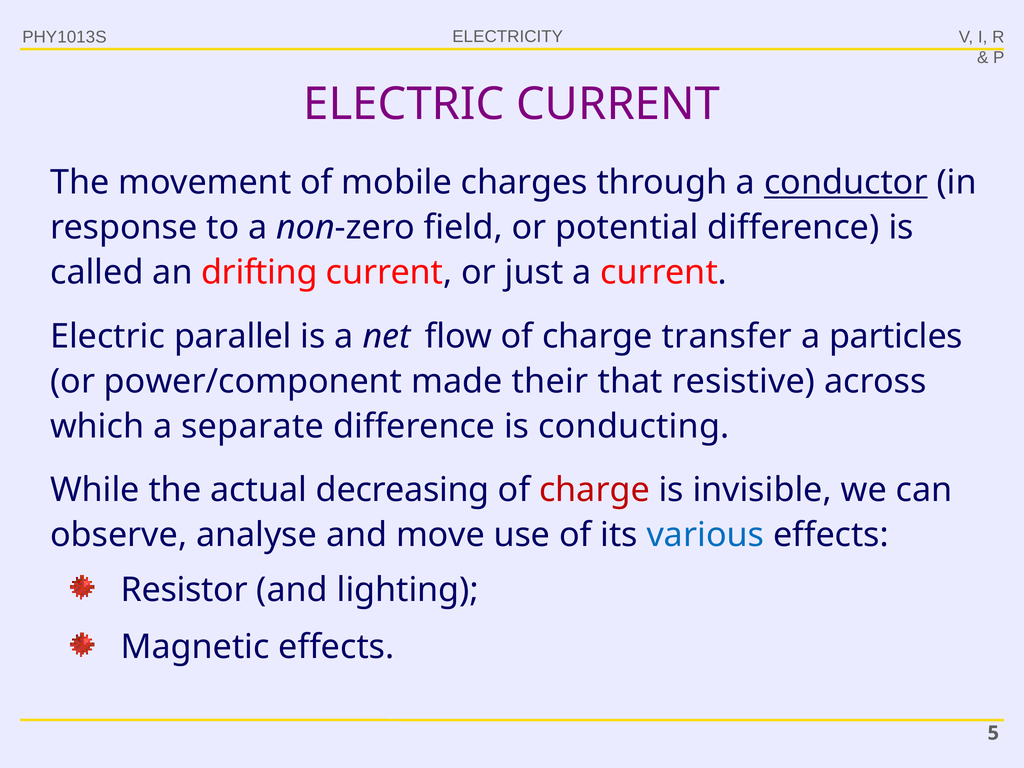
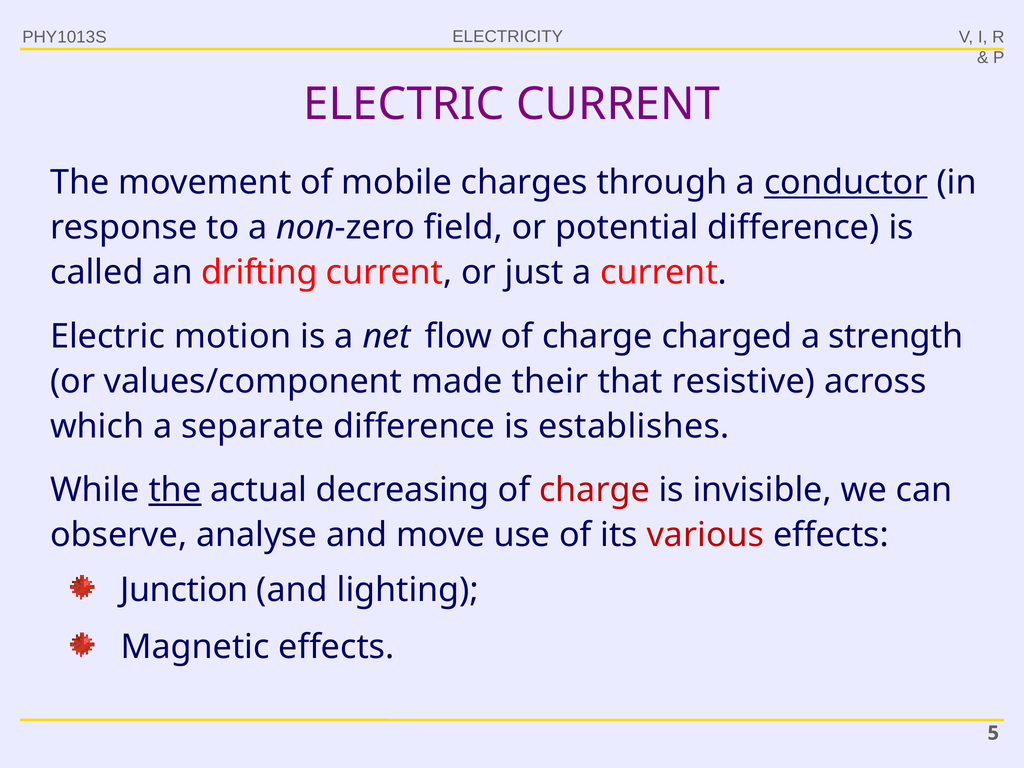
parallel: parallel -> motion
transfer: transfer -> charged
particles: particles -> strength
power/component: power/component -> values/component
conducting: conducting -> establishes
the at (175, 490) underline: none -> present
various colour: blue -> red
Resistor: Resistor -> Junction
